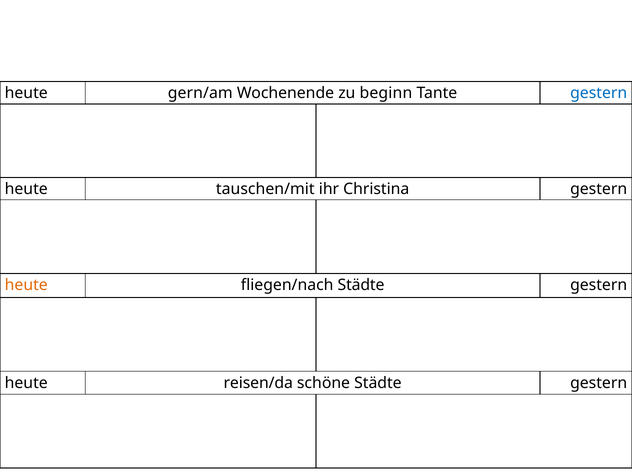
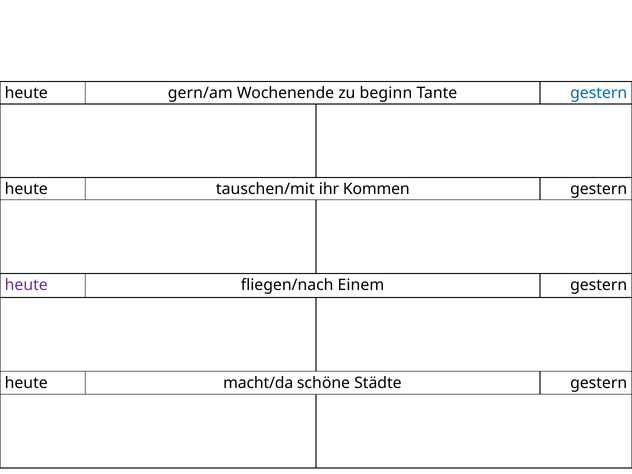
Christina: Christina -> Kommen
heute at (26, 285) colour: orange -> purple
fliegen/nach Städte: Städte -> Einem
reisen/da: reisen/da -> macht/da
